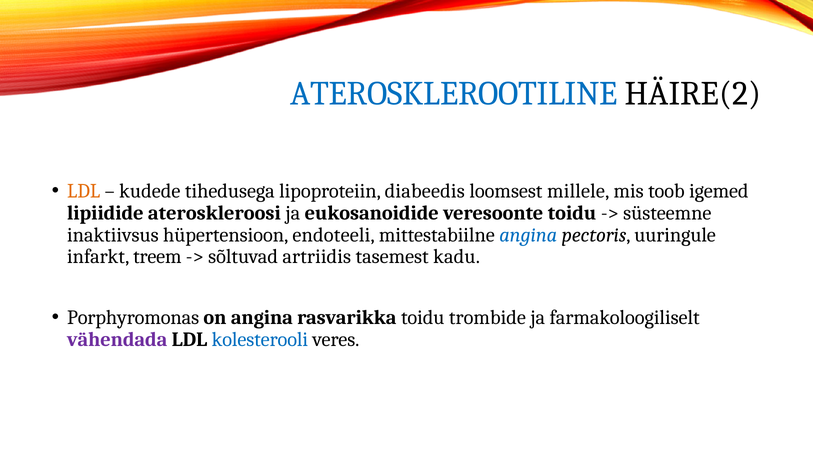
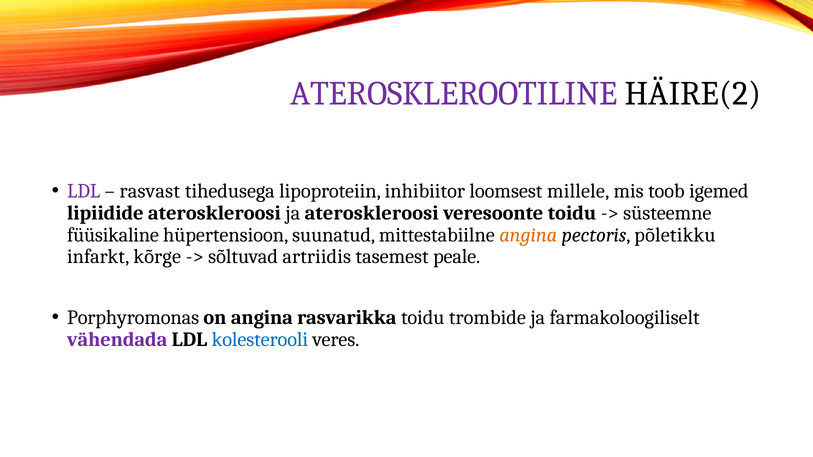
ATEROSKLEROOTILINE colour: blue -> purple
LDL at (84, 191) colour: orange -> purple
kudede: kudede -> rasvast
diabeedis: diabeedis -> inhibiitor
ja eukosanoidide: eukosanoidide -> ateroskleroosi
inaktiivsus: inaktiivsus -> füüsikaline
endoteeli: endoteeli -> suunatud
angina at (528, 235) colour: blue -> orange
uuringule: uuringule -> põletikku
treem: treem -> kõrge
kadu: kadu -> peale
